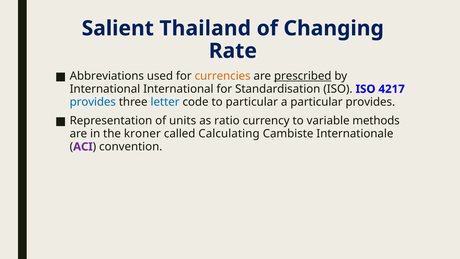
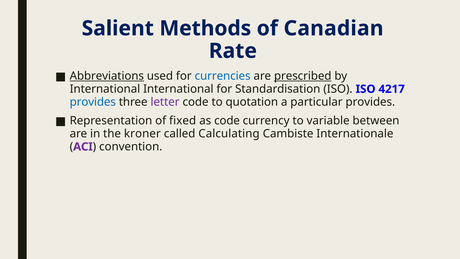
Thailand: Thailand -> Methods
Changing: Changing -> Canadian
Abbreviations underline: none -> present
currencies colour: orange -> blue
letter colour: blue -> purple
to particular: particular -> quotation
units: units -> fixed
as ratio: ratio -> code
methods: methods -> between
